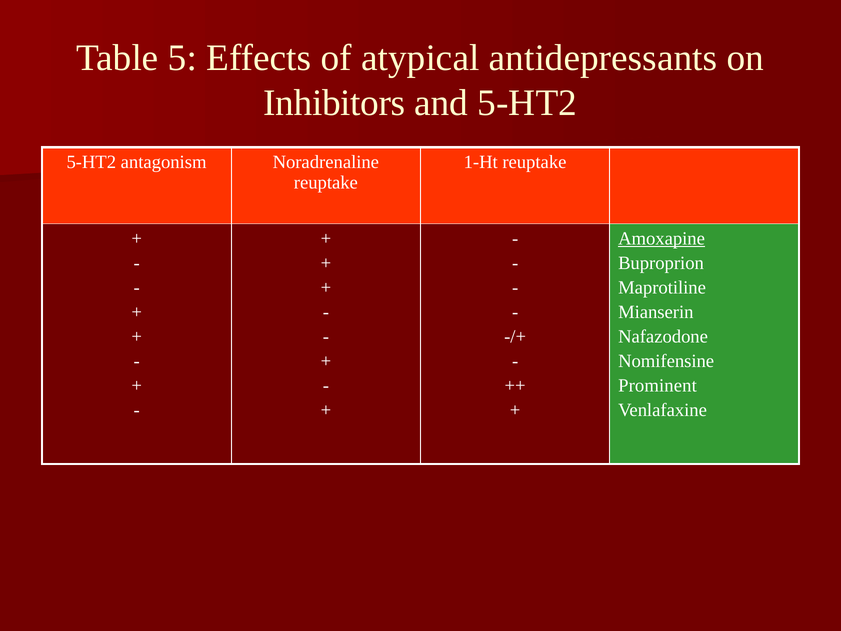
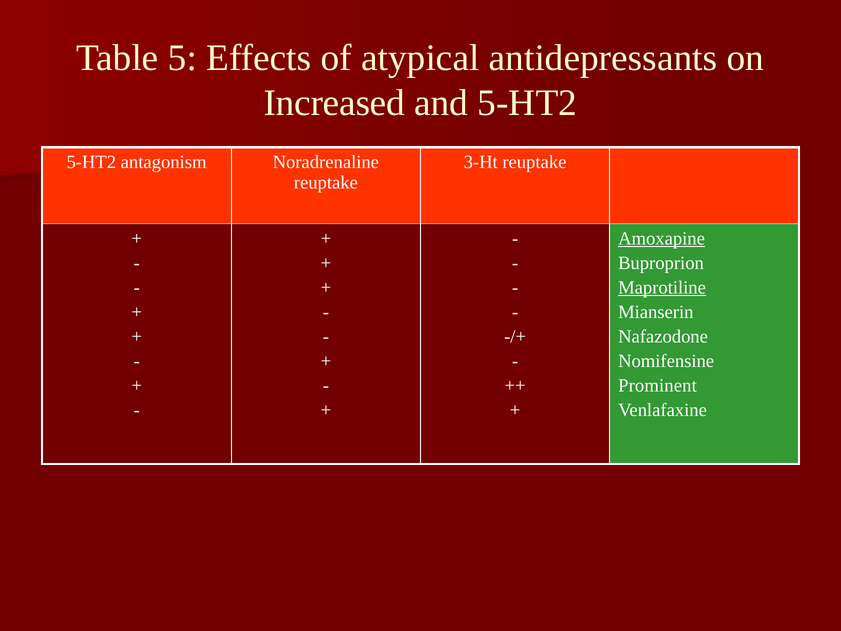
Inhibitors: Inhibitors -> Increased
1-Ht: 1-Ht -> 3-Ht
Maprotiline underline: none -> present
